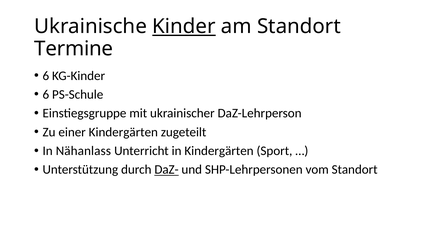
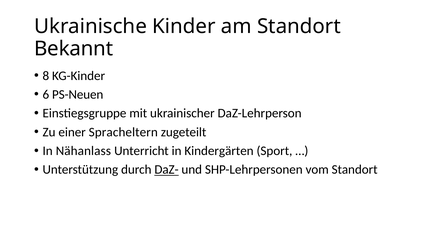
Kinder underline: present -> none
Termine: Termine -> Bekannt
6 at (46, 76): 6 -> 8
PS-Schule: PS-Schule -> PS-Neuen
einer Kindergärten: Kindergärten -> Spracheltern
